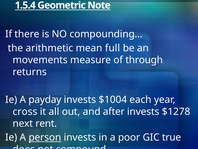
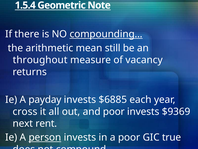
compounding… underline: none -> present
full: full -> still
movements: movements -> throughout
through: through -> vacancy
$1004: $1004 -> $6885
and after: after -> poor
$1278: $1278 -> $9369
